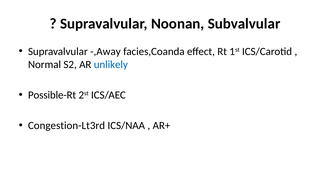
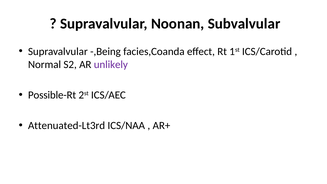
-,Away: -,Away -> -,Being
unlikely colour: blue -> purple
Congestion-Lt3rd: Congestion-Lt3rd -> Attenuated-Lt3rd
